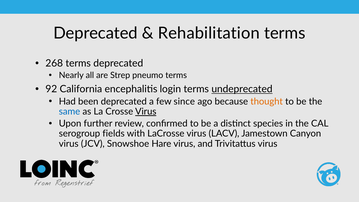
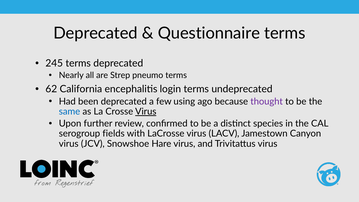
Rehabilitation: Rehabilitation -> Questionnaire
268: 268 -> 245
92: 92 -> 62
undeprecated underline: present -> none
since: since -> using
thought colour: orange -> purple
